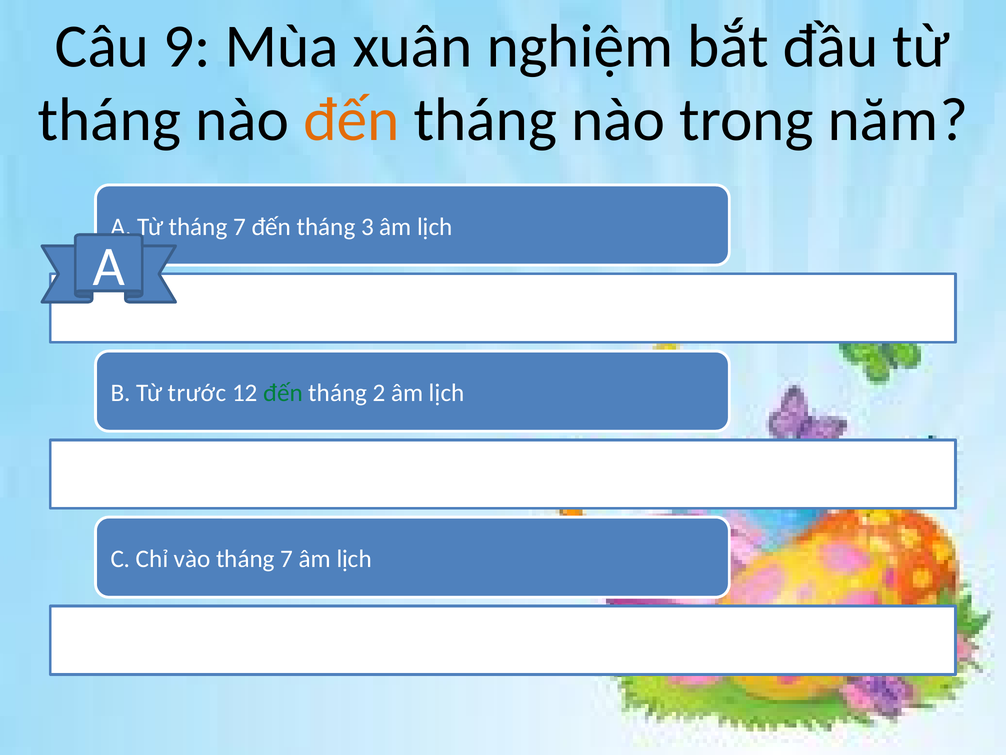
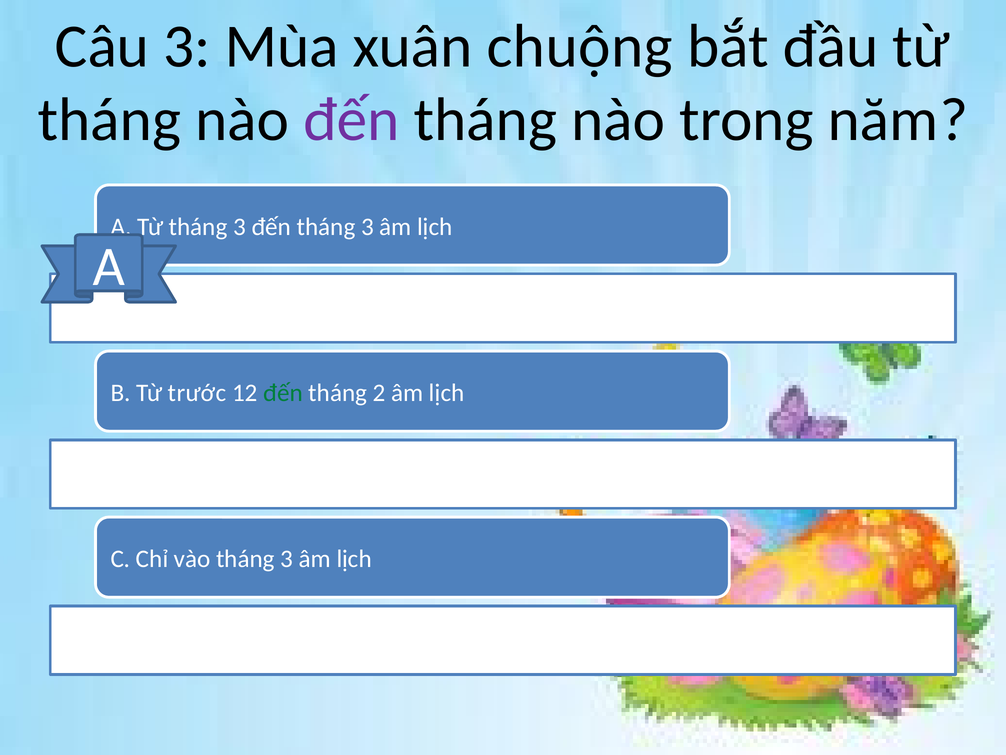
Câu 9: 9 -> 3
nghiệm: nghiệm -> chuộng
đến at (351, 120) colour: orange -> purple
7 at (239, 227): 7 -> 3
7 at (287, 559): 7 -> 3
